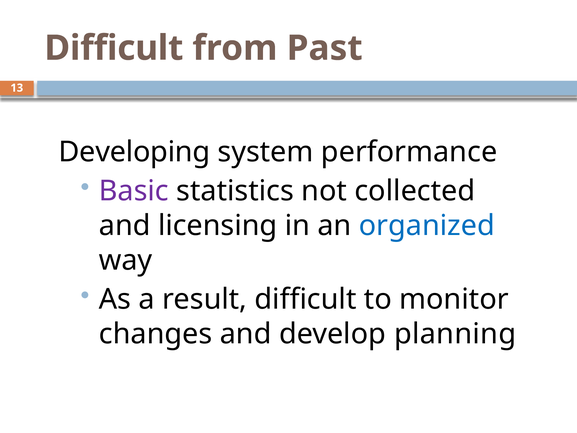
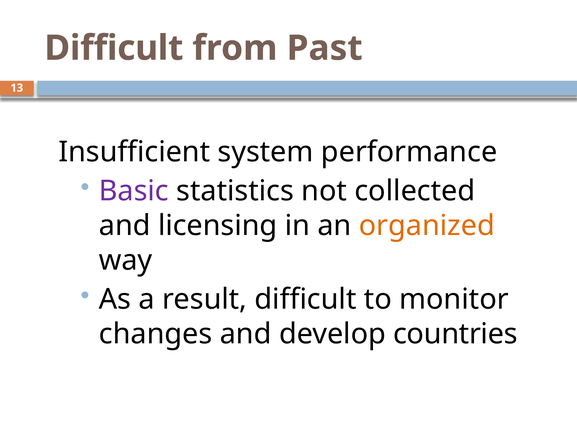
Developing: Developing -> Insufficient
organized colour: blue -> orange
planning: planning -> countries
